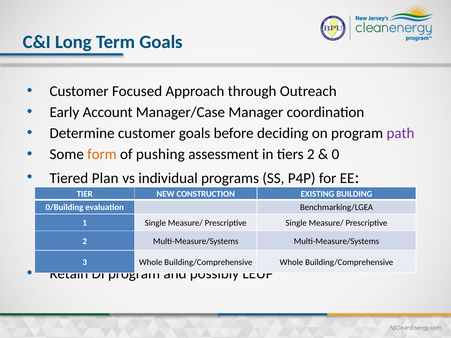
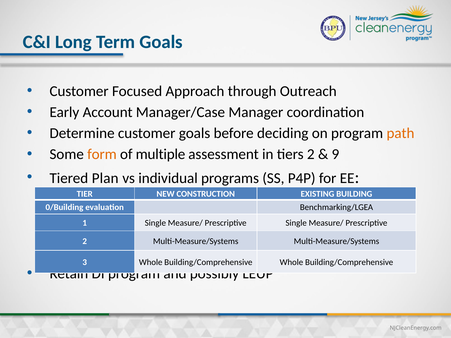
path colour: purple -> orange
pushing: pushing -> multiple
0: 0 -> 9
